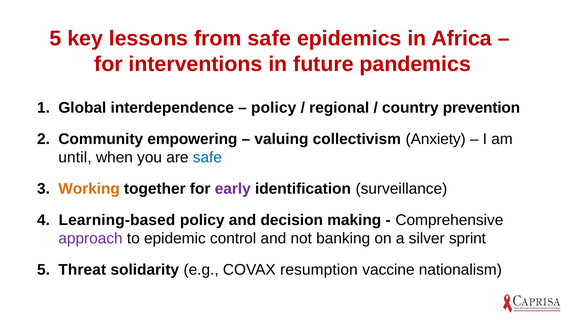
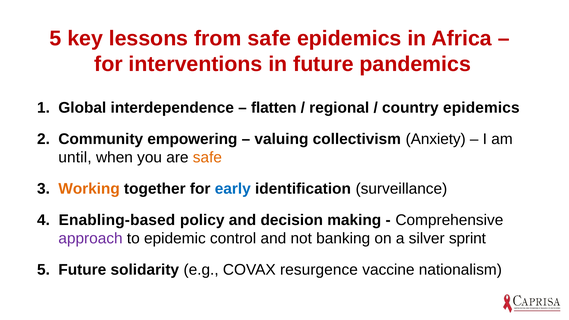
policy at (274, 108): policy -> flatten
country prevention: prevention -> epidemics
safe at (207, 157) colour: blue -> orange
early colour: purple -> blue
Learning-based: Learning-based -> Enabling-based
5 Threat: Threat -> Future
resumption: resumption -> resurgence
